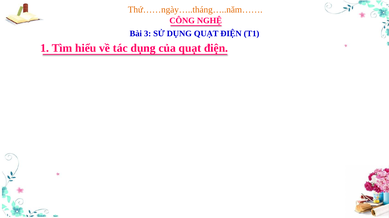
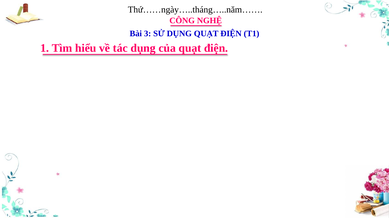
Thứ……ngày…..tháng…..năm…… colour: orange -> black
